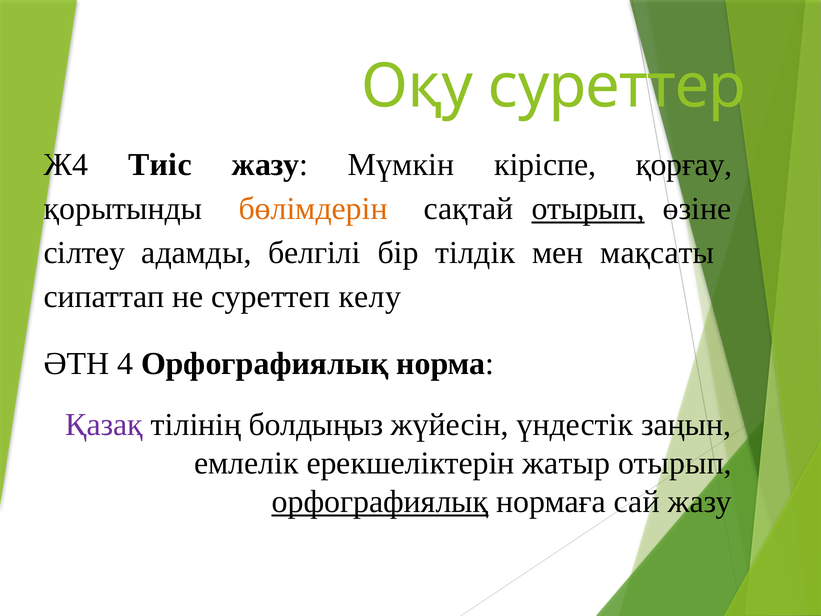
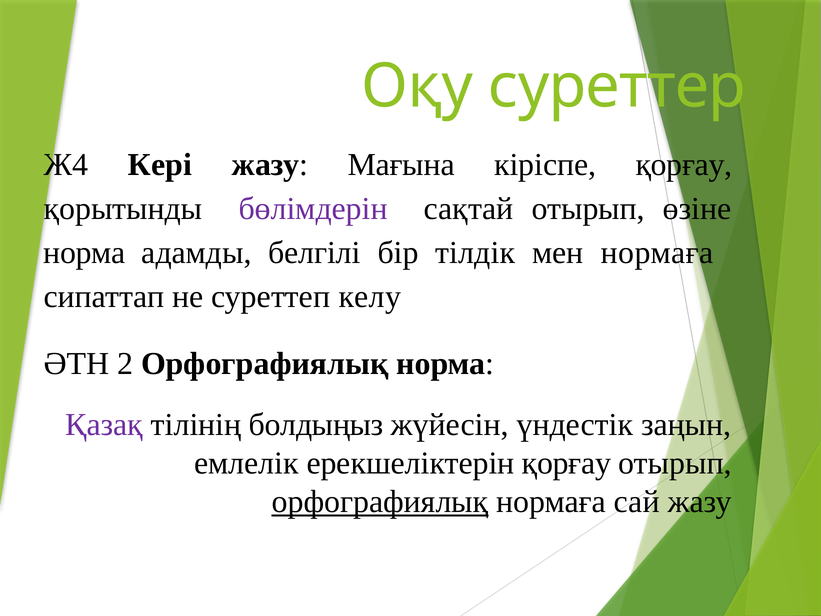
Тиіс: Тиіс -> Кері
Мүмкін: Мүмкін -> Мағына
бөлімдерін colour: orange -> purple
отырып at (588, 209) underline: present -> none
сілтеу at (84, 253): сілтеу -> норма
мен мақсаты: мақсаты -> нормаға
4: 4 -> 2
ерекшеліктерін жатыр: жатыр -> қорғау
